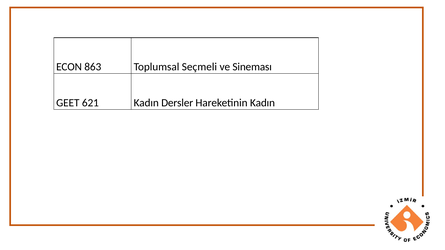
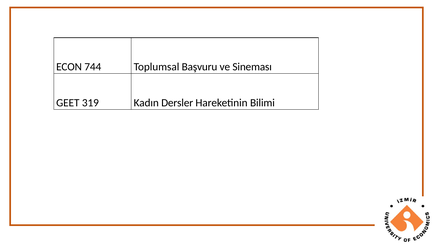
863: 863 -> 744
Seçmeli: Seçmeli -> Başvuru
621: 621 -> 319
Hareketinin Kadın: Kadın -> Bilimi
